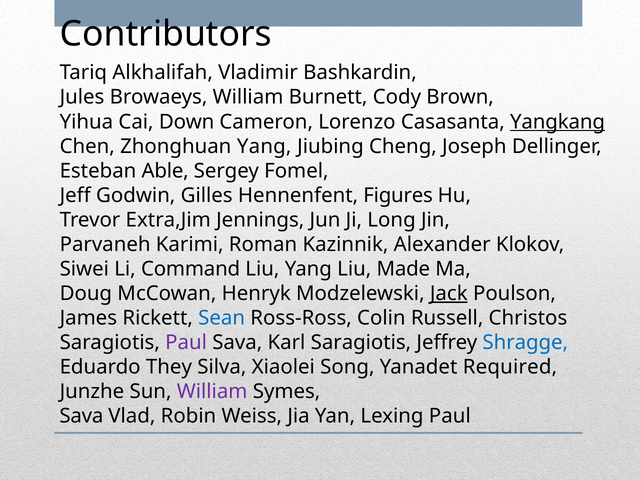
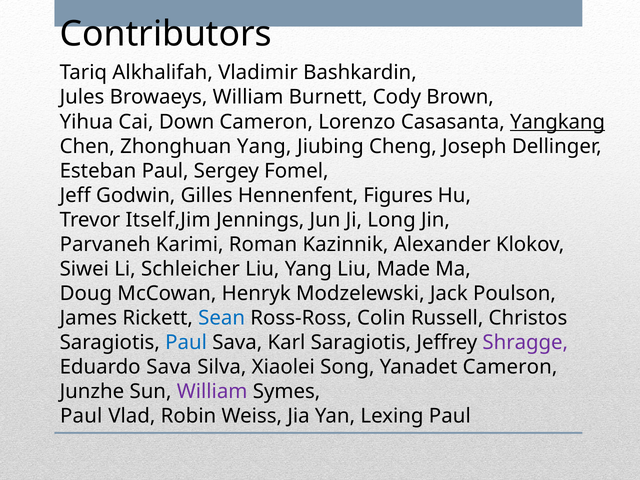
Esteban Able: Able -> Paul
Extra,Jim: Extra,Jim -> Itself,Jim
Command: Command -> Schleicher
Jack underline: present -> none
Paul at (186, 342) colour: purple -> blue
Shragge colour: blue -> purple
Eduardo They: They -> Sava
Yanadet Required: Required -> Cameron
Sava at (81, 416): Sava -> Paul
